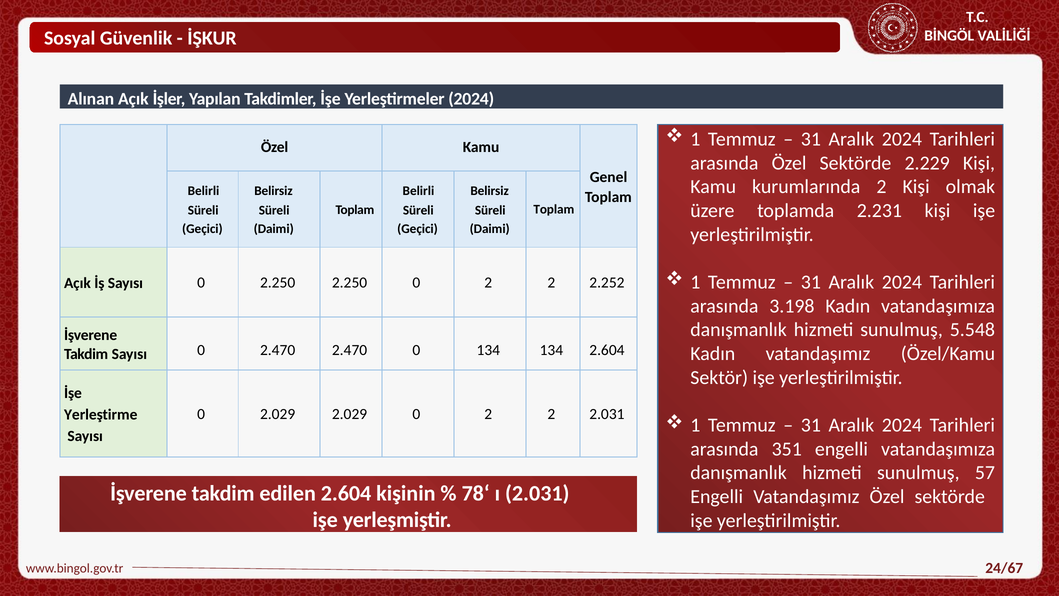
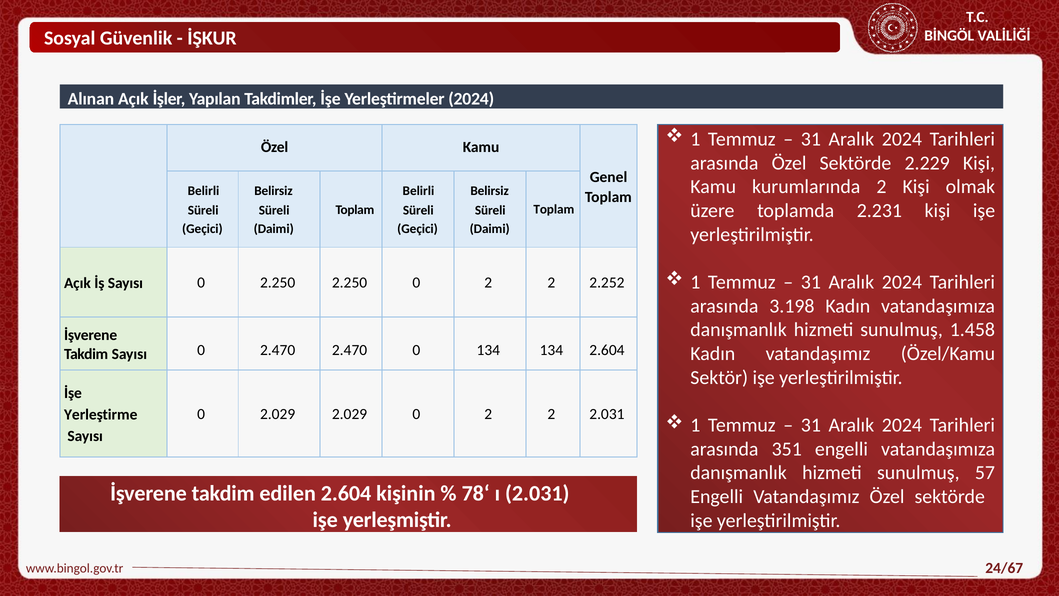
5.548: 5.548 -> 1.458
